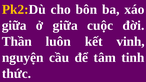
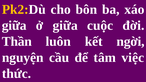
vinh: vinh -> ngời
tinh: tinh -> việc
